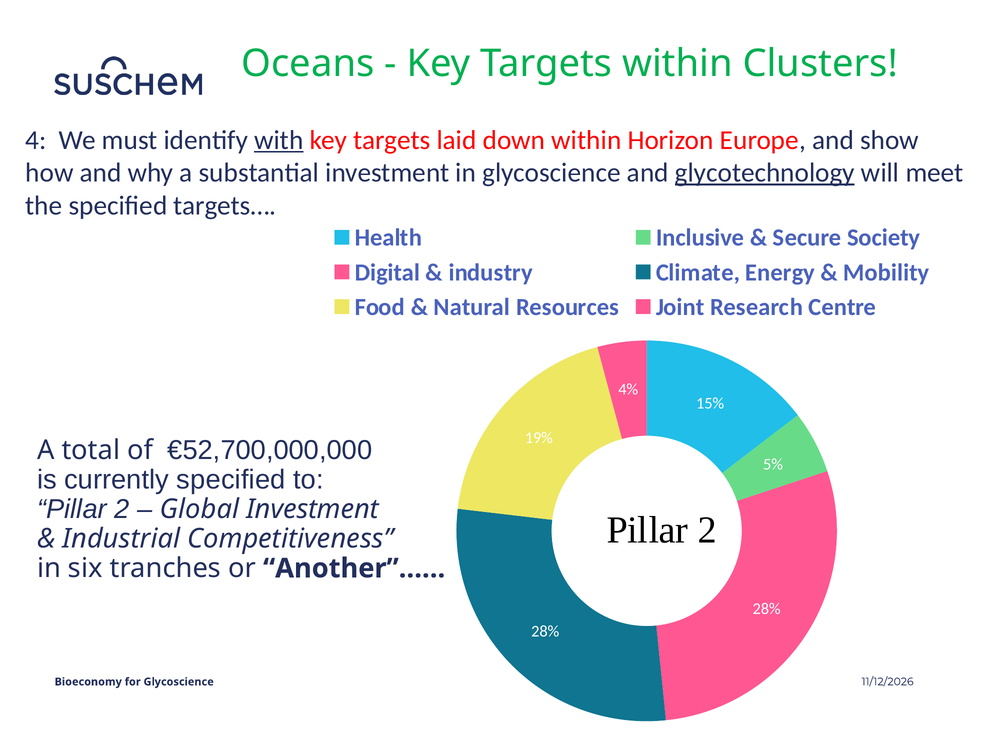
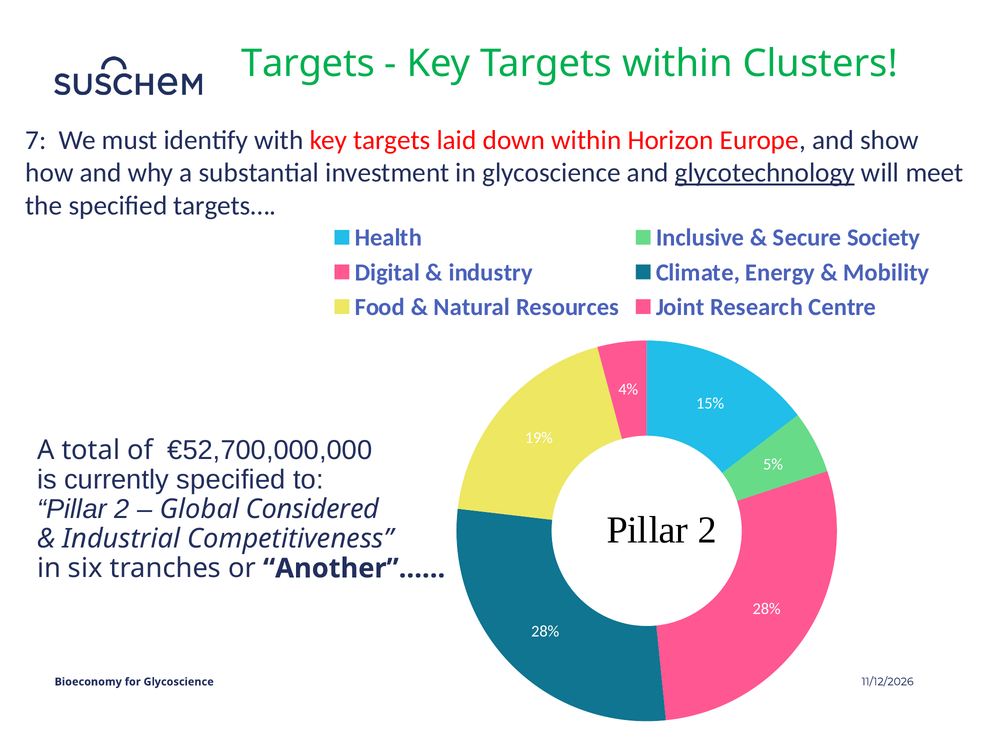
Oceans at (308, 63): Oceans -> Targets
4: 4 -> 7
with underline: present -> none
Global Investment: Investment -> Considered
